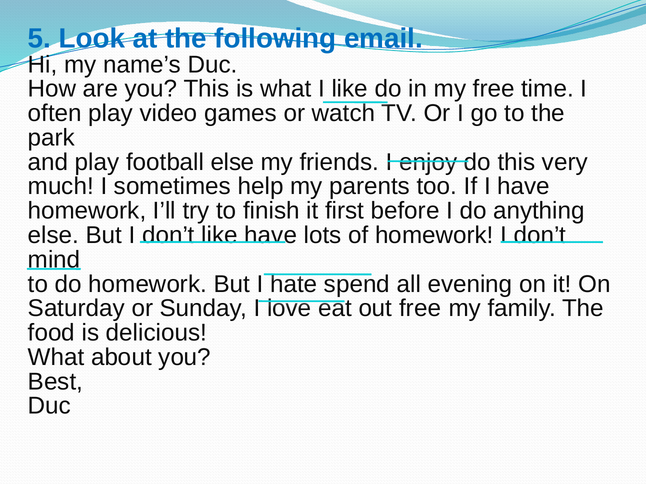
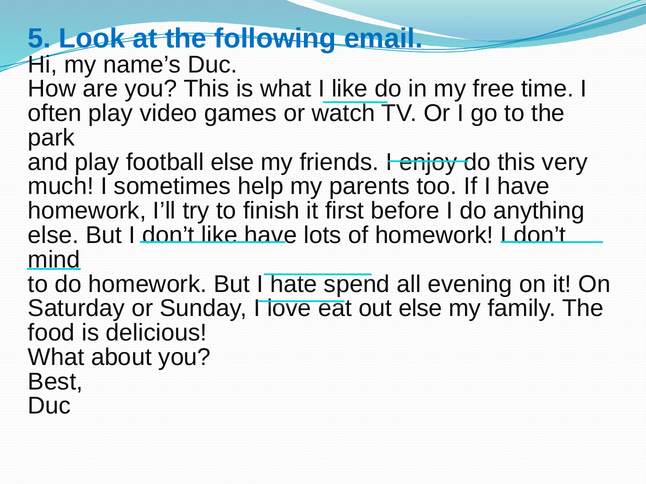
out free: free -> else
